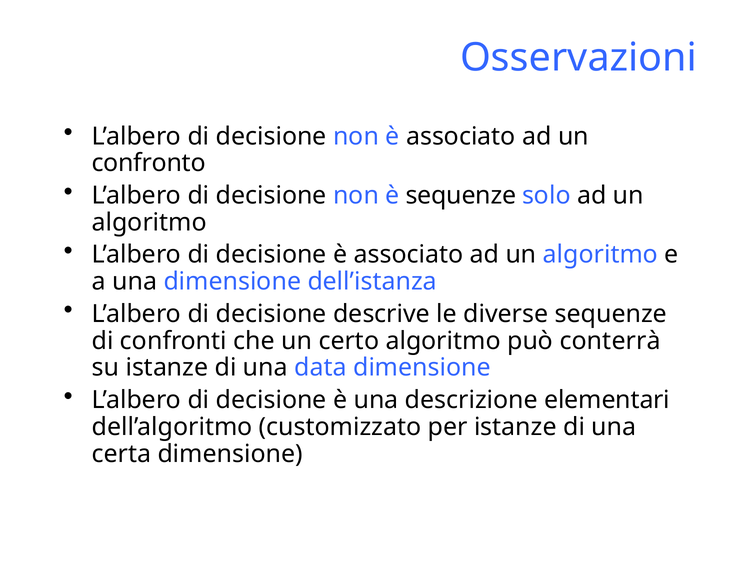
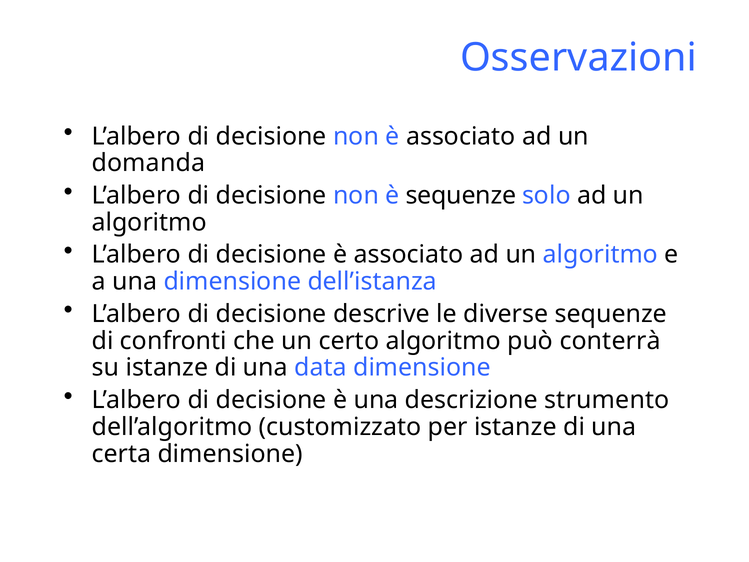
confronto: confronto -> domanda
elementari: elementari -> strumento
